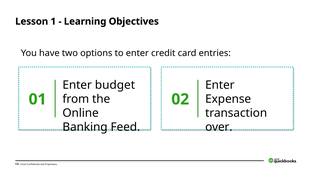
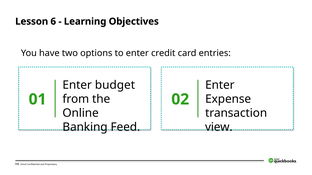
1: 1 -> 6
over: over -> view
